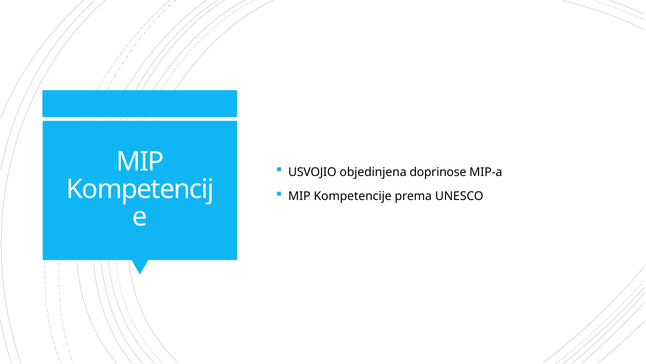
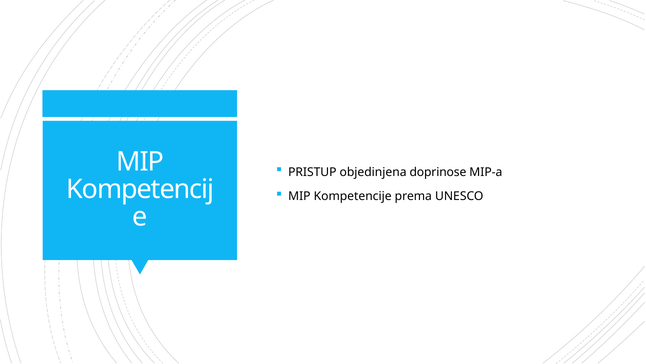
USVOJIO: USVOJIO -> PRISTUP
